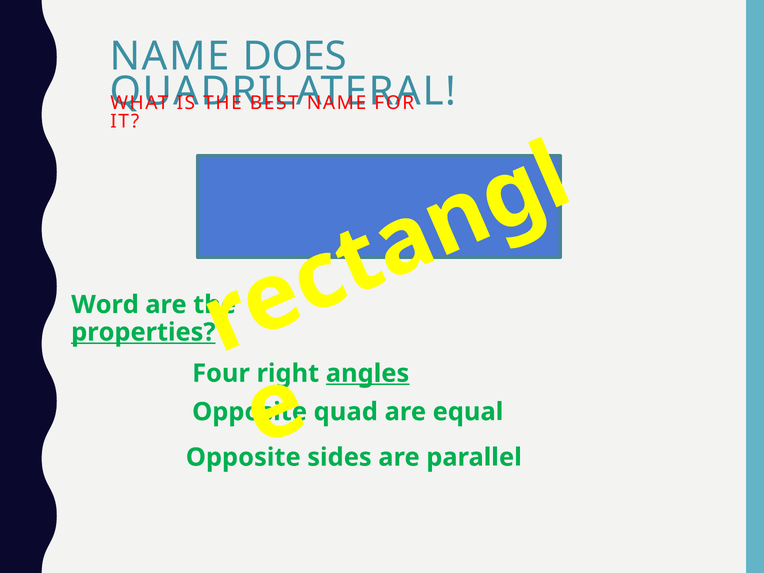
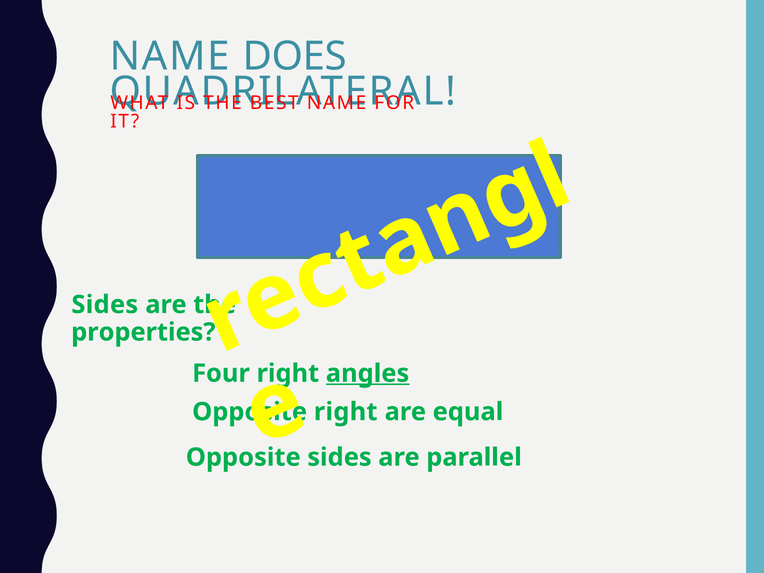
Word at (105, 305): Word -> Sides
properties underline: present -> none
quad at (346, 412): quad -> right
